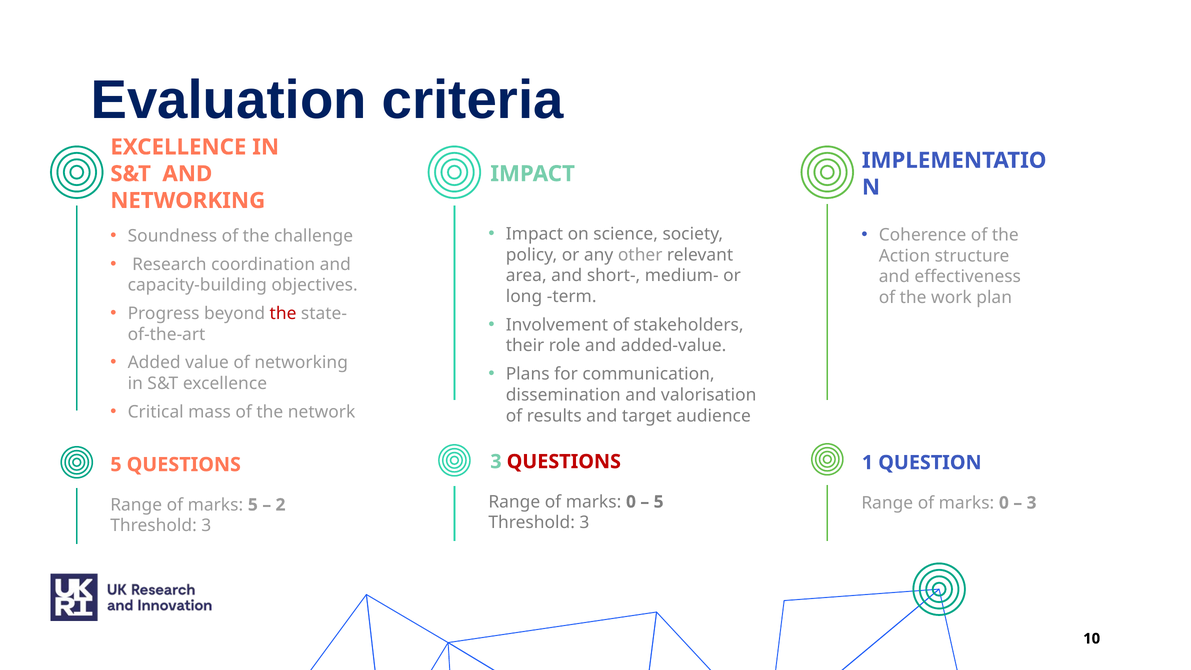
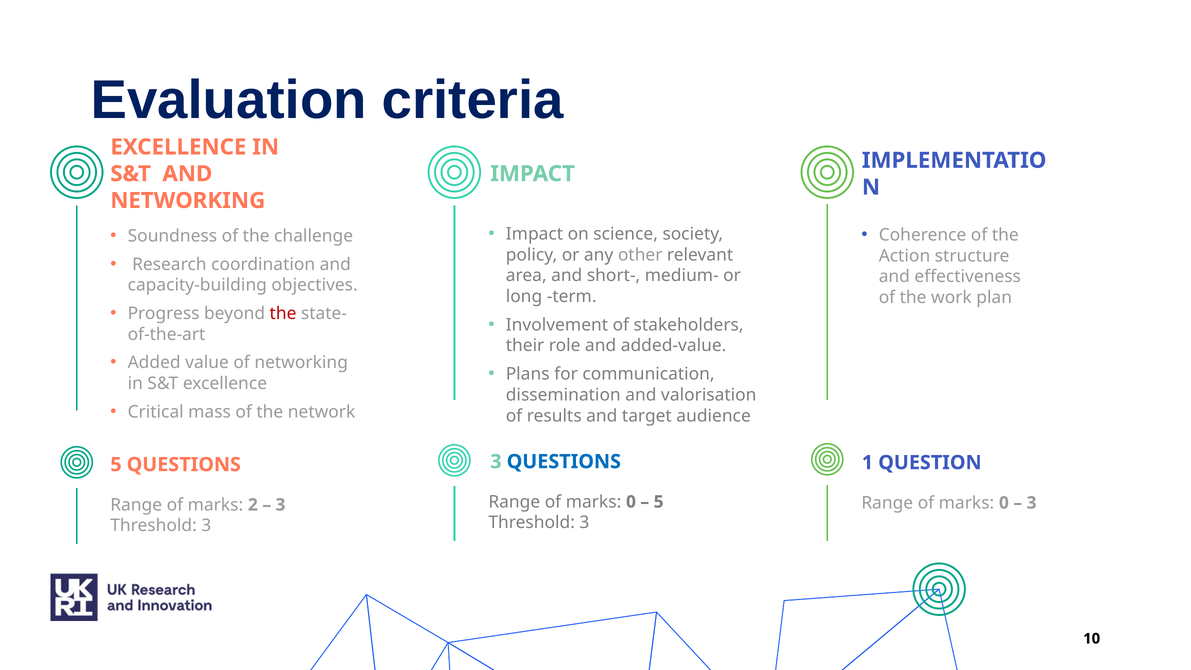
QUESTIONS at (564, 462) colour: red -> blue
marks 5: 5 -> 2
2 at (280, 505): 2 -> 3
